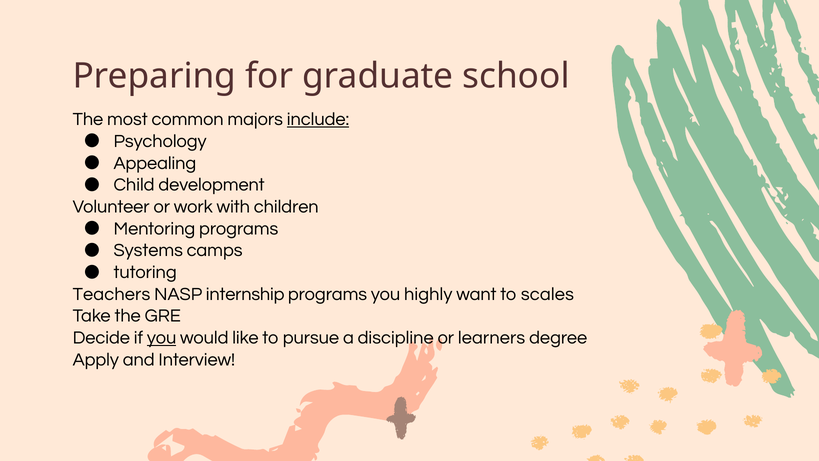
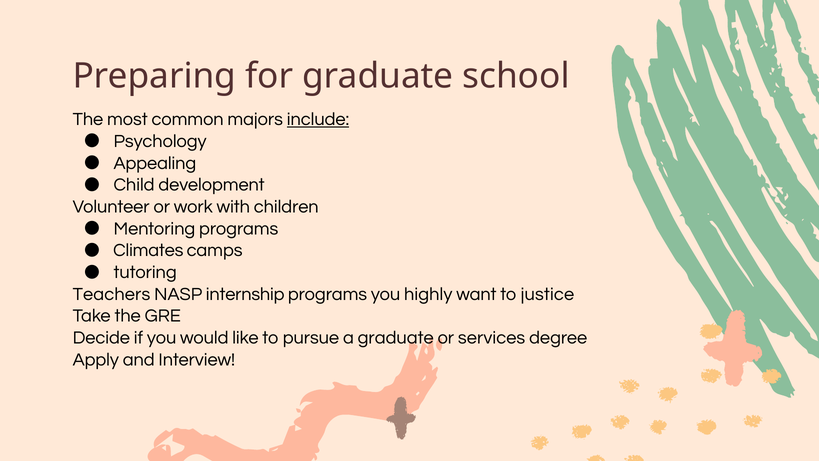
Systems: Systems -> Climates
scales: scales -> justice
you at (162, 338) underline: present -> none
a discipline: discipline -> graduate
learners: learners -> services
